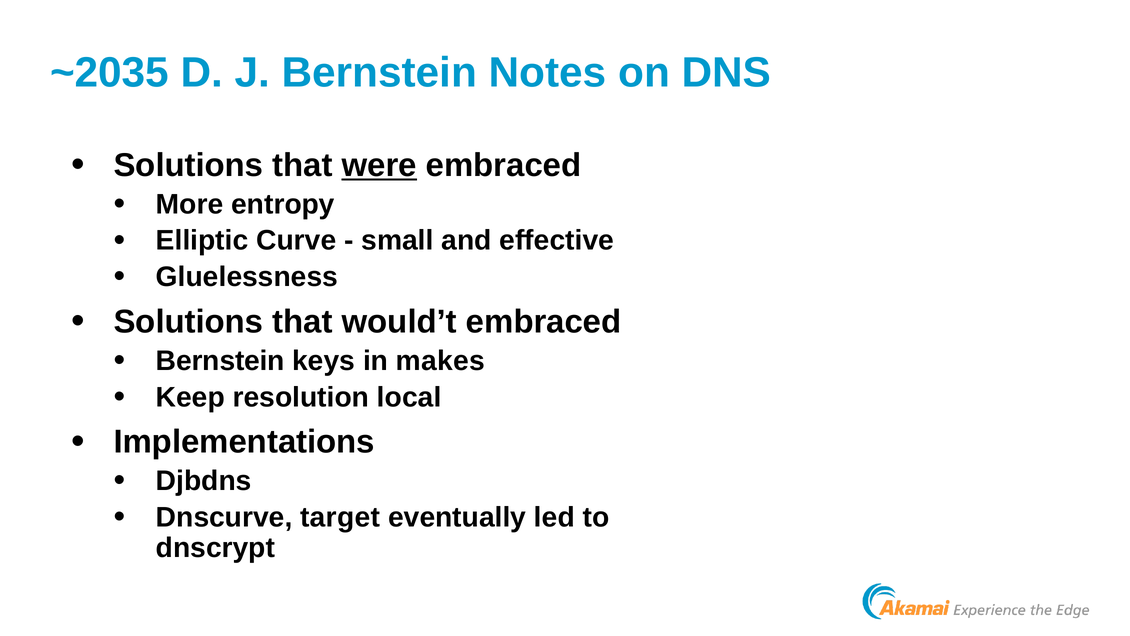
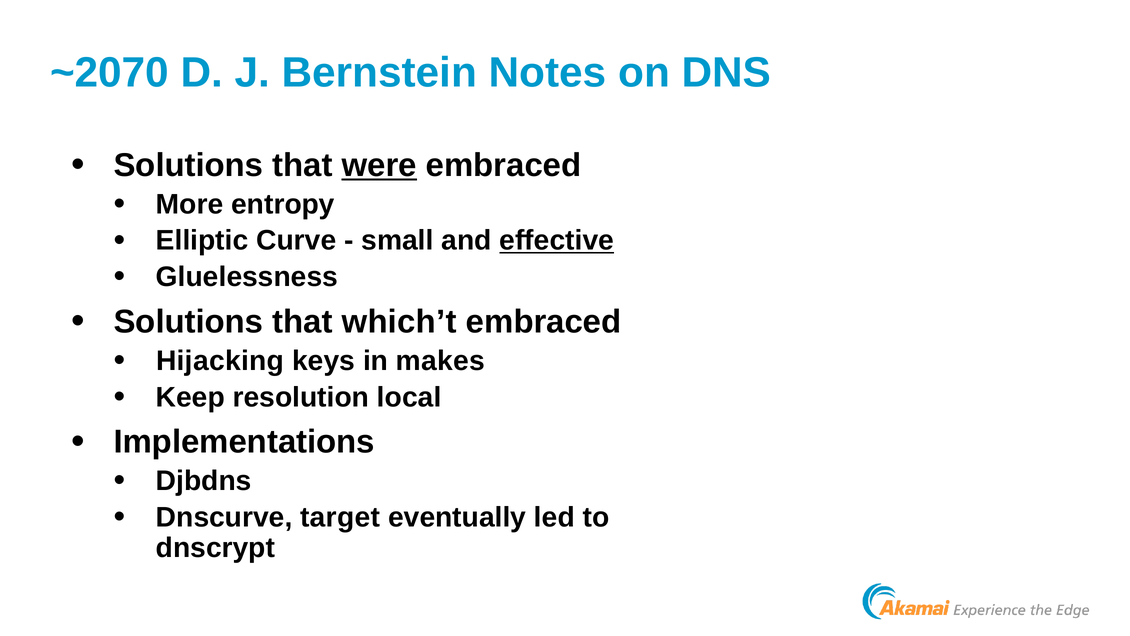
~2035: ~2035 -> ~2070
effective underline: none -> present
would’t: would’t -> which’t
Bernstein at (220, 361): Bernstein -> Hijacking
